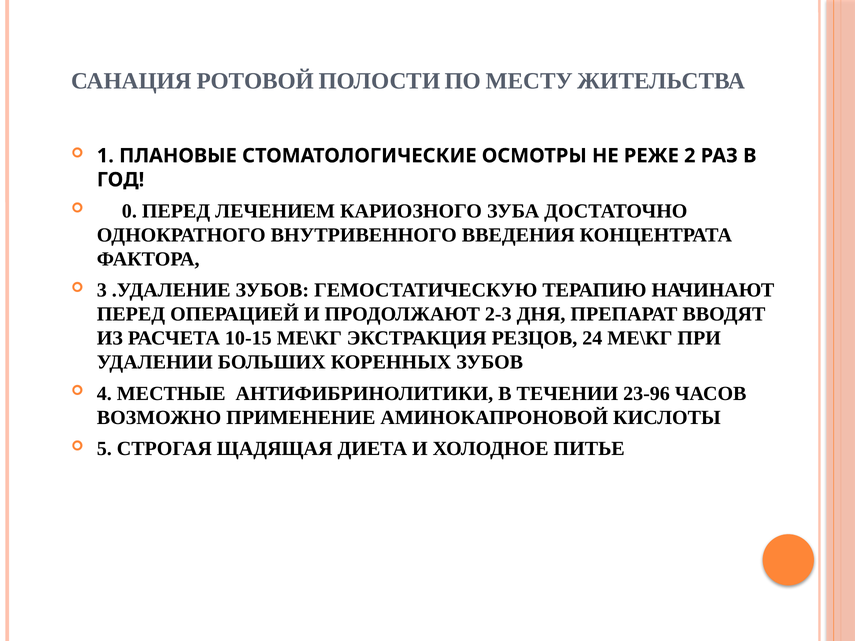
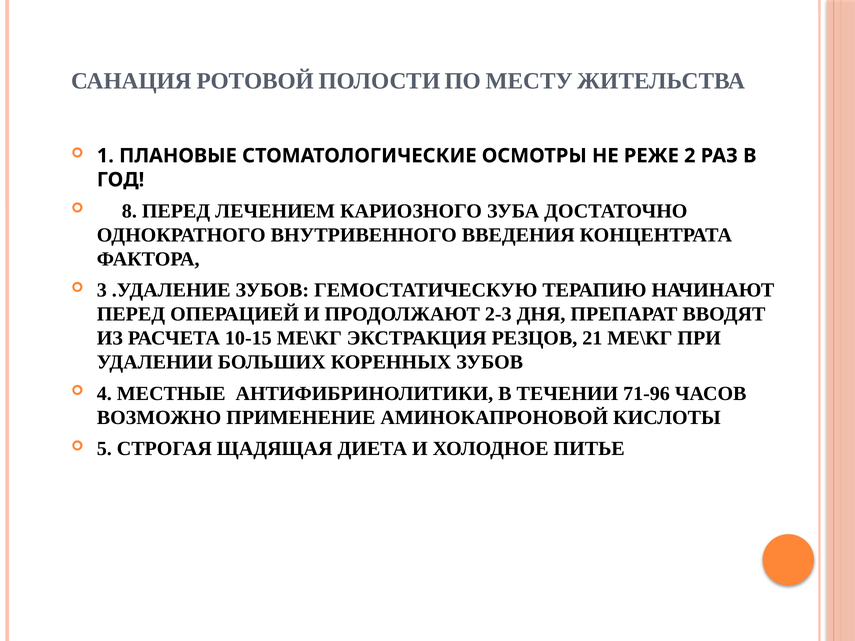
0: 0 -> 8
24: 24 -> 21
23-96: 23-96 -> 71-96
